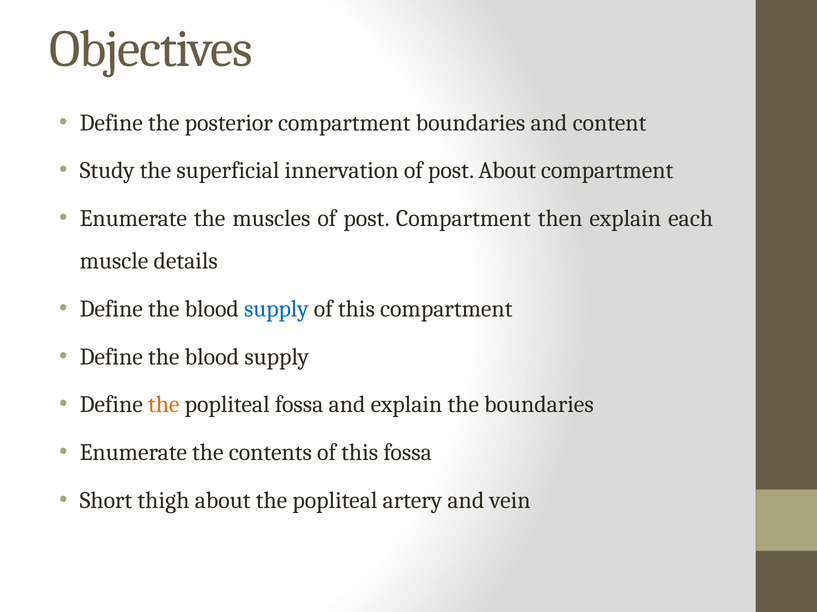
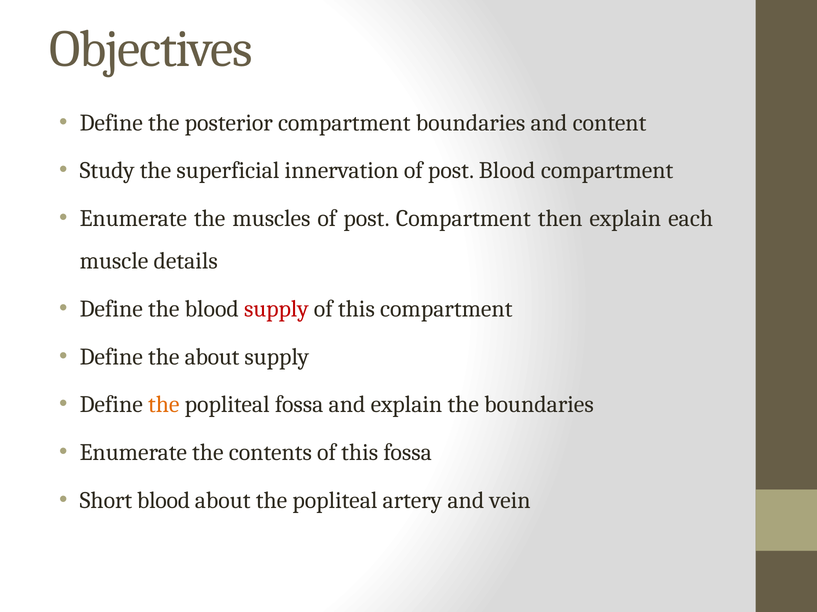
post About: About -> Blood
supply at (276, 309) colour: blue -> red
blood at (212, 357): blood -> about
Short thigh: thigh -> blood
